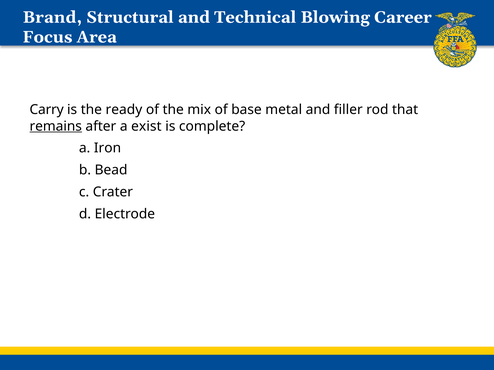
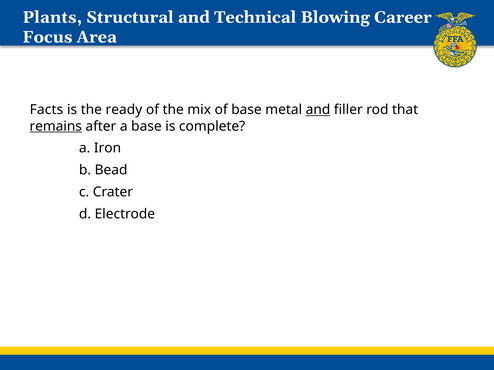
Brand: Brand -> Plants
Carry: Carry -> Facts
and at (318, 110) underline: none -> present
a exist: exist -> base
